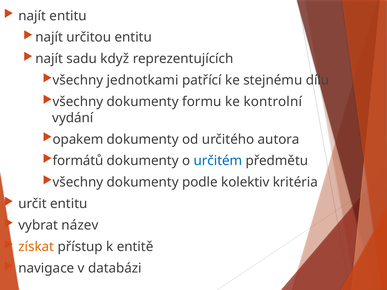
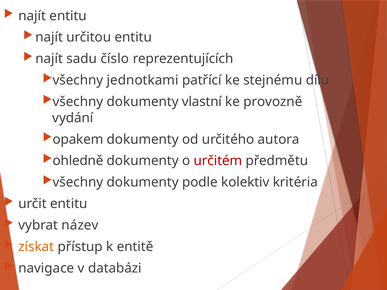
když: když -> číslo
formu: formu -> vlastní
kontrolní: kontrolní -> provozně
formátů: formátů -> ohledně
určitém colour: blue -> red
